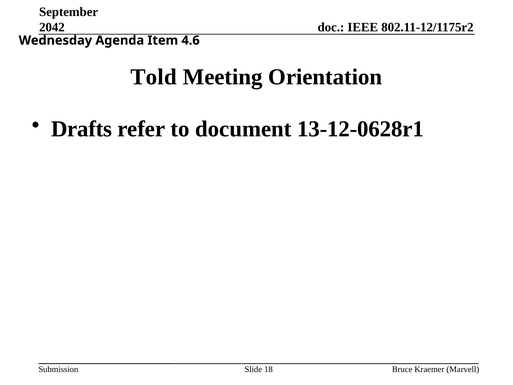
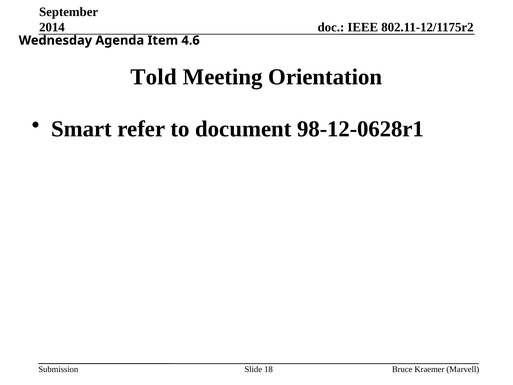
2042: 2042 -> 2014
Drafts: Drafts -> Smart
13-12-0628r1: 13-12-0628r1 -> 98-12-0628r1
